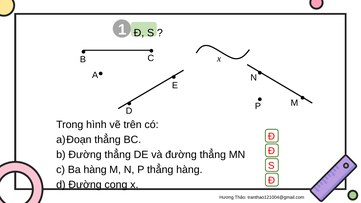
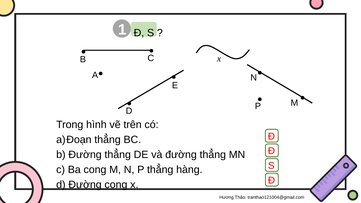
Ba hàng: hàng -> cong
